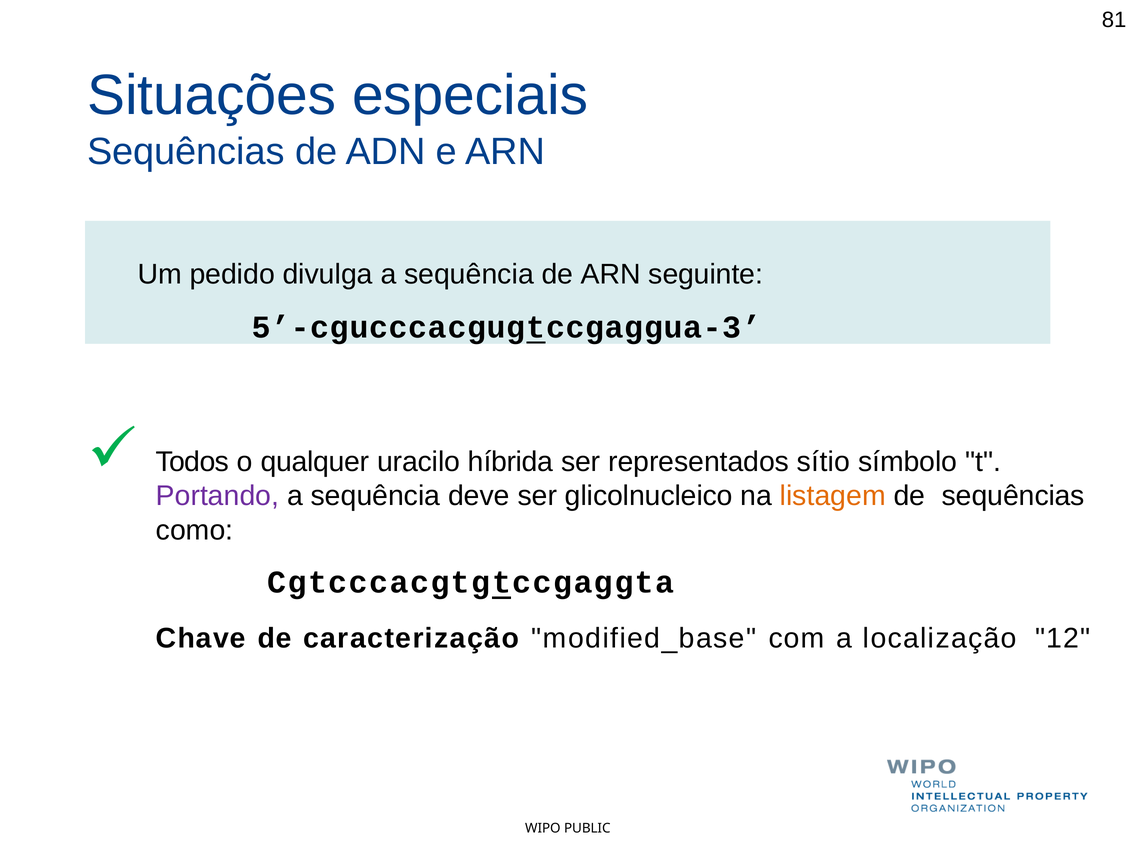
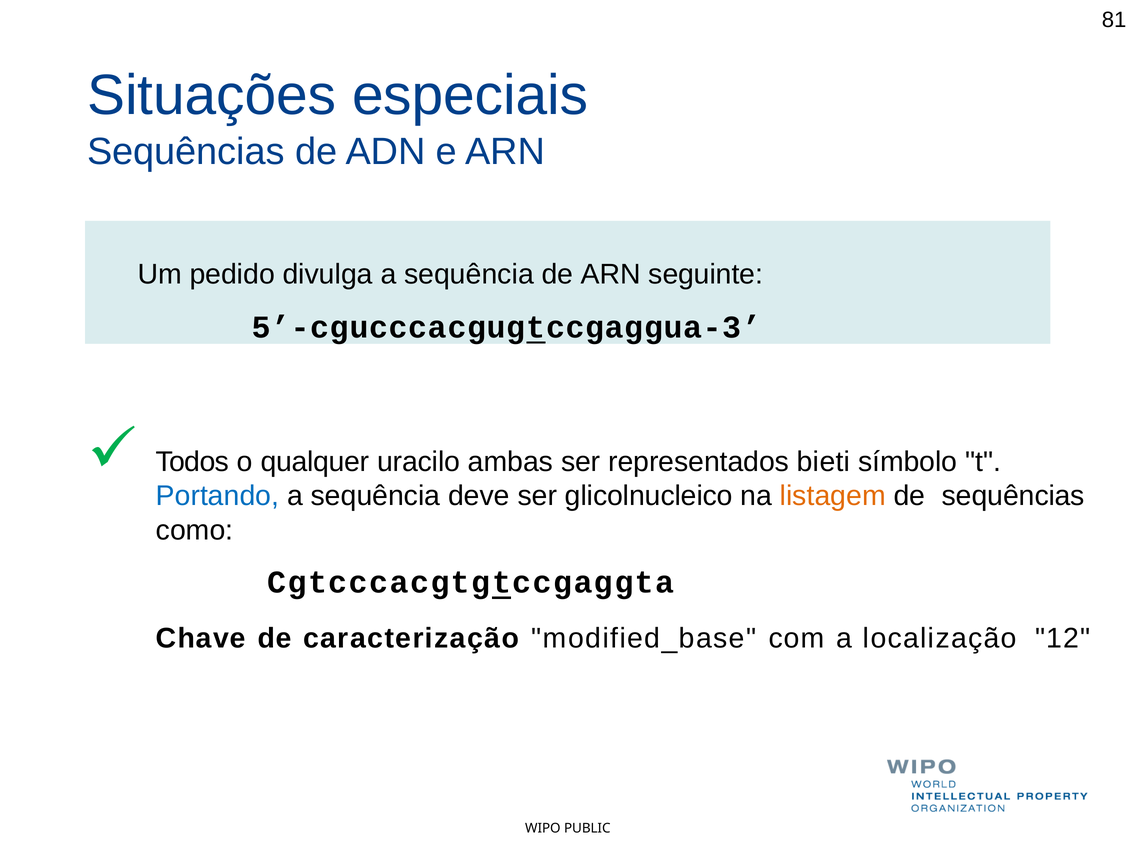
híbrida: híbrida -> ambas
sítio: sítio -> bieti
Portando colour: purple -> blue
